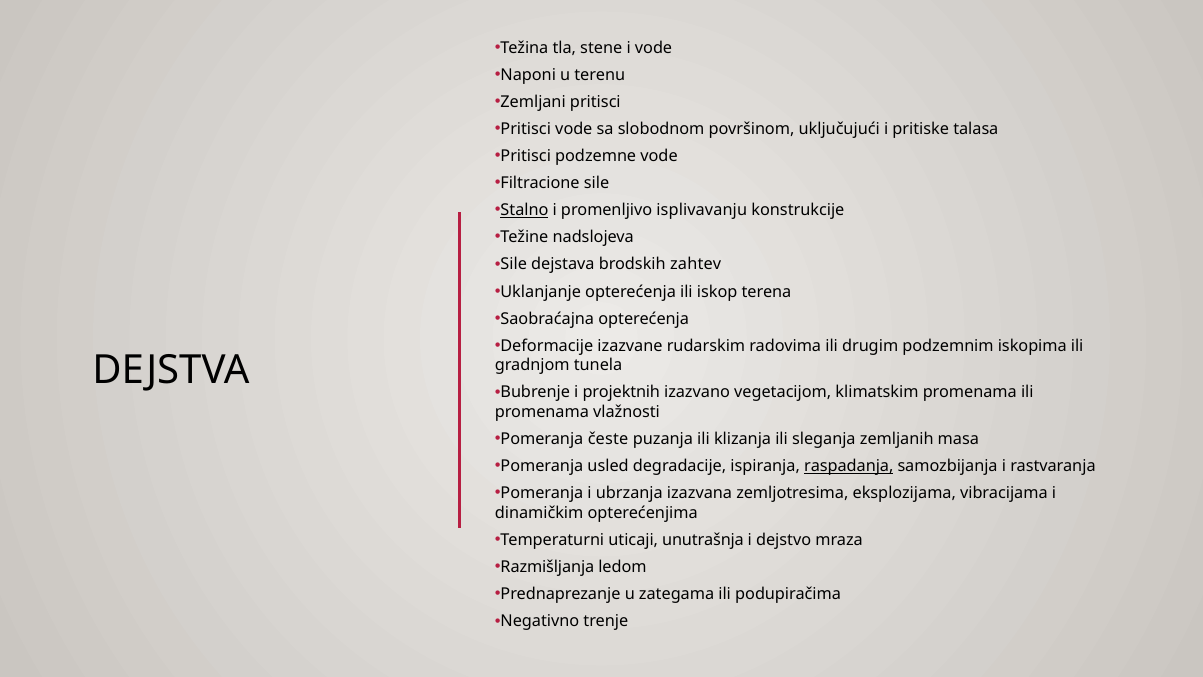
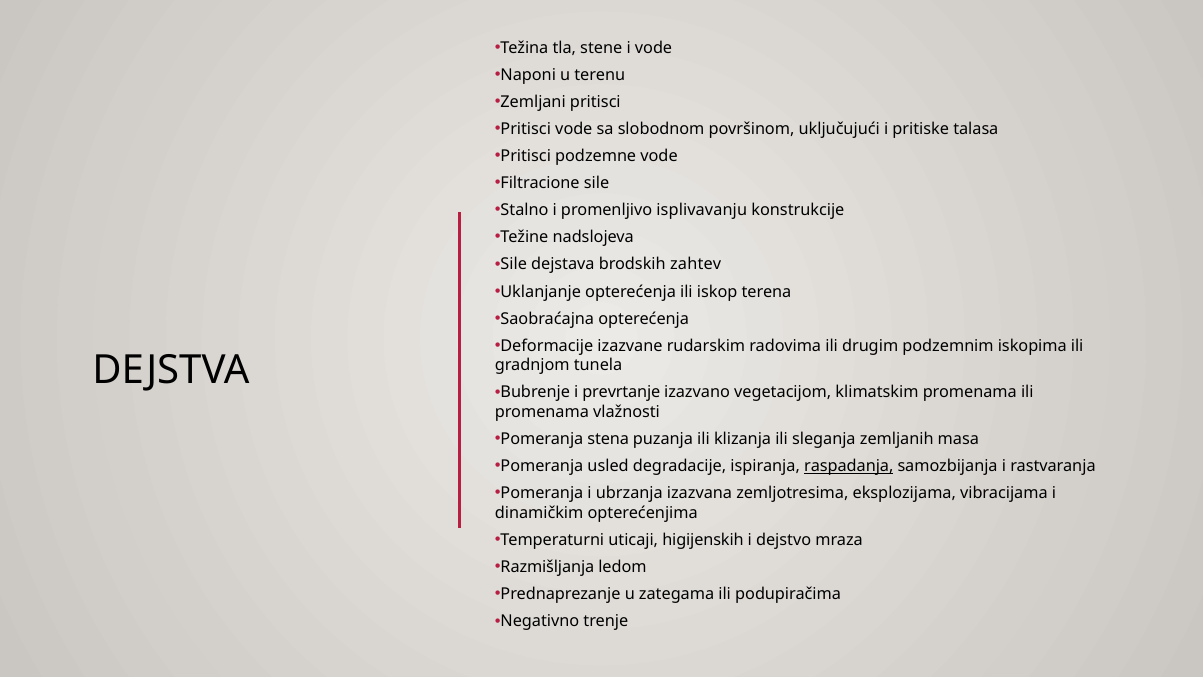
Stalno underline: present -> none
projektnih: projektnih -> prevrtanje
česte: česte -> stena
unutrašnja: unutrašnja -> higijenskih
